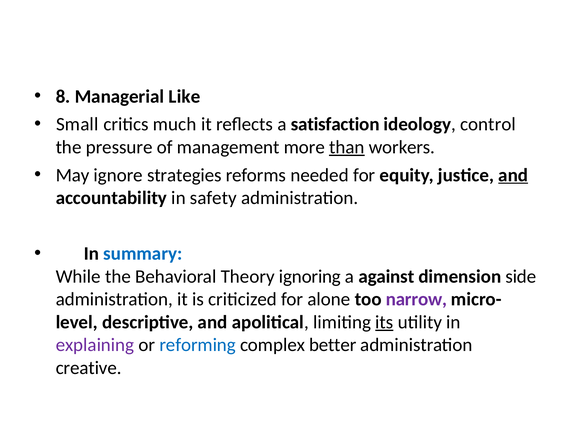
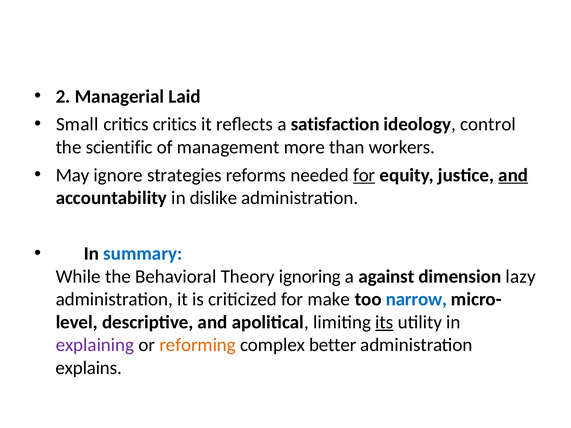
8: 8 -> 2
Like: Like -> Laid
critics much: much -> critics
pressure: pressure -> scientific
than underline: present -> none
for at (364, 175) underline: none -> present
safety: safety -> dislike
side: side -> lazy
alone: alone -> make
narrow colour: purple -> blue
reforming colour: blue -> orange
creative: creative -> explains
